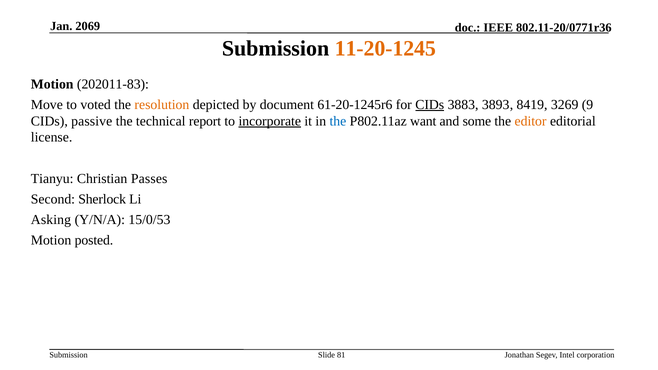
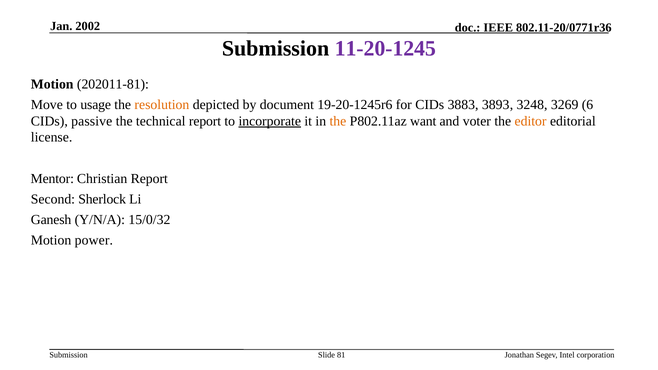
2069: 2069 -> 2002
11-20-1245 colour: orange -> purple
202011-83: 202011-83 -> 202011-81
voted: voted -> usage
61-20-1245r6: 61-20-1245r6 -> 19-20-1245r6
CIDs at (430, 105) underline: present -> none
8419: 8419 -> 3248
9: 9 -> 6
the at (338, 121) colour: blue -> orange
some: some -> voter
Tianyu: Tianyu -> Mentor
Christian Passes: Passes -> Report
Asking: Asking -> Ganesh
15/0/53: 15/0/53 -> 15/0/32
posted: posted -> power
